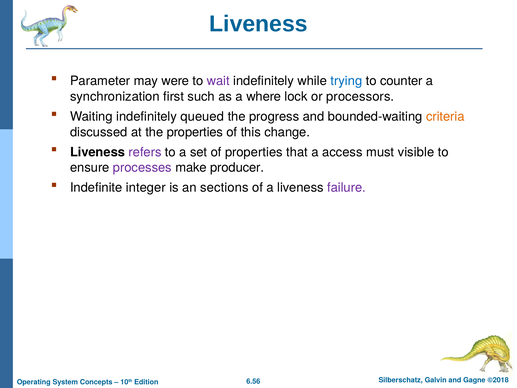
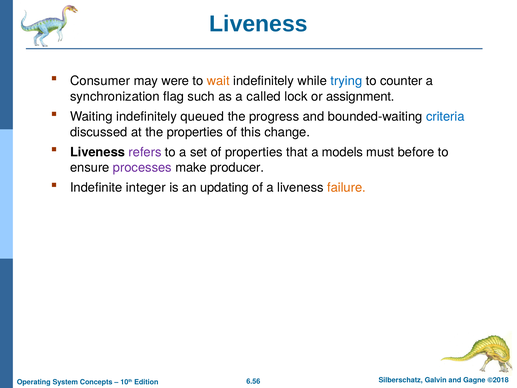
Parameter: Parameter -> Consumer
wait colour: purple -> orange
first: first -> flag
where: where -> called
processors: processors -> assignment
criteria colour: orange -> blue
access: access -> models
visible: visible -> before
sections: sections -> updating
failure colour: purple -> orange
